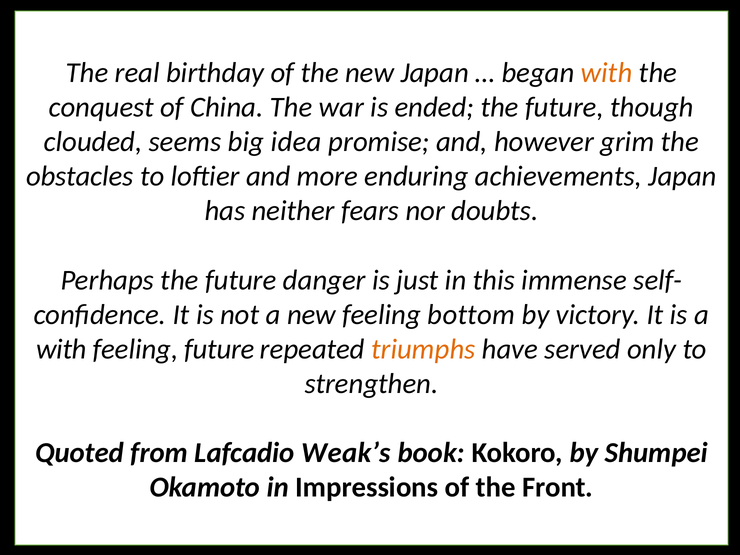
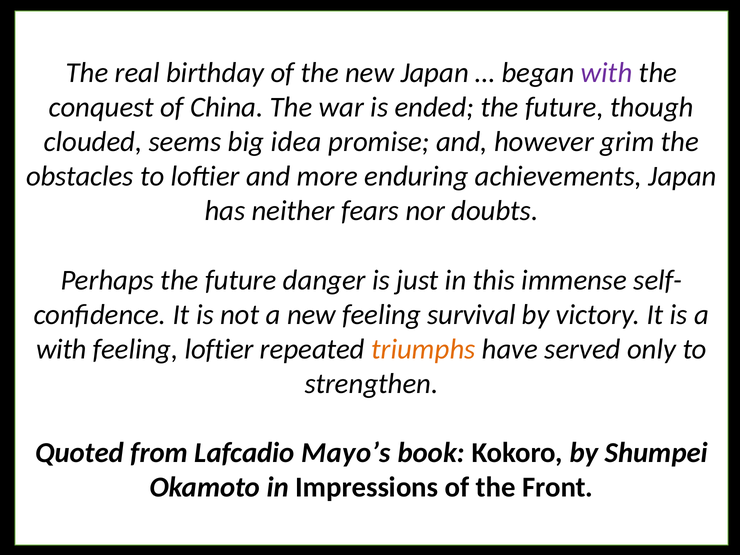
with at (607, 73) colour: orange -> purple
bottom: bottom -> survival
feeling future: future -> loftier
Weak’s: Weak’s -> Mayo’s
